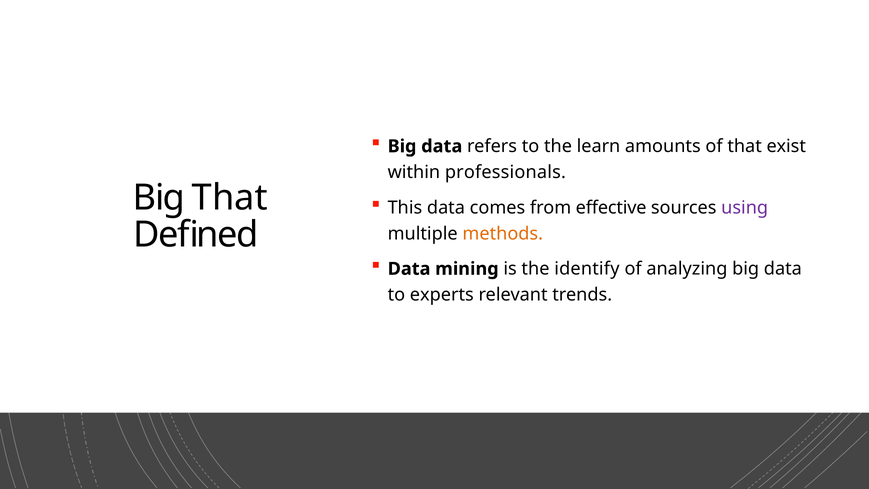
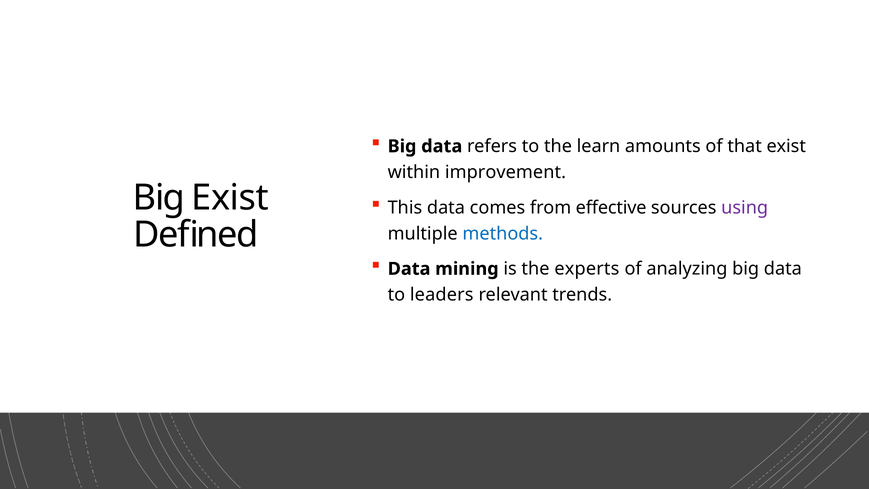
professionals: professionals -> improvement
Big That: That -> Exist
methods colour: orange -> blue
identify: identify -> experts
experts: experts -> leaders
